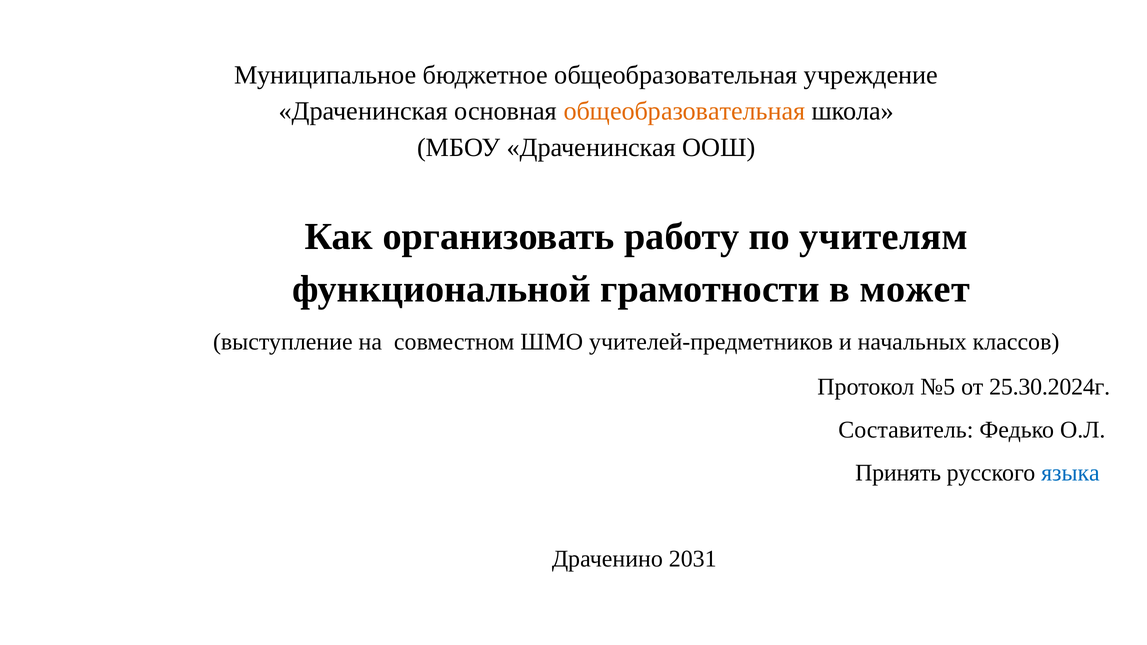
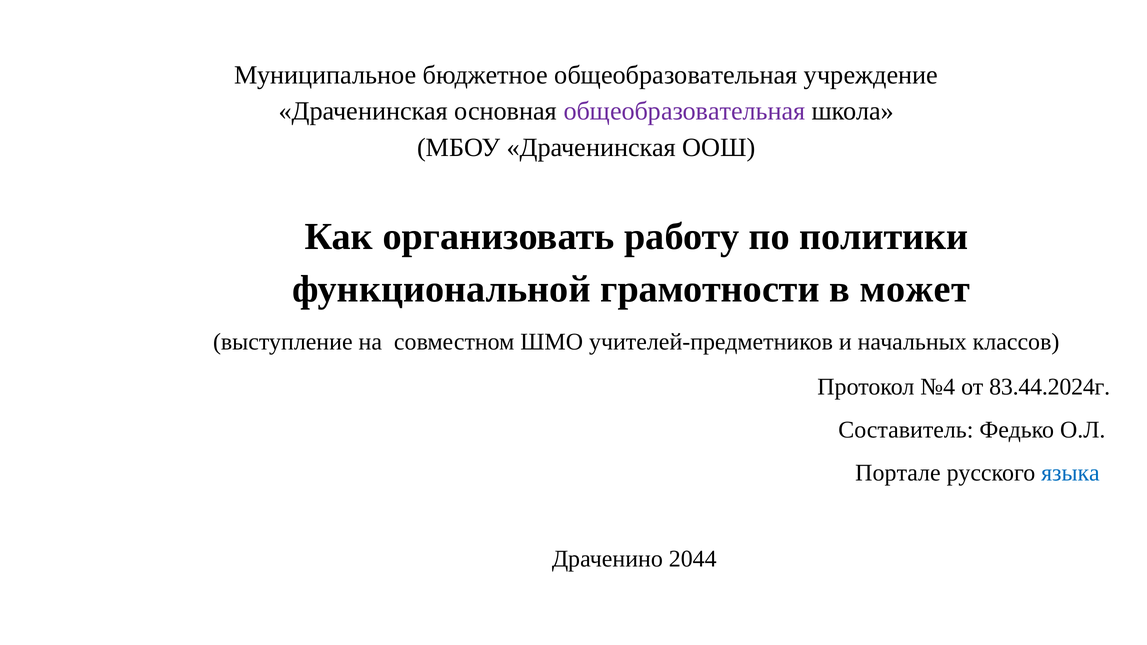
общеобразовательная at (684, 111) colour: orange -> purple
учителям: учителям -> политики
№5: №5 -> №4
25.30.2024г: 25.30.2024г -> 83.44.2024г
Принять: Принять -> Портале
2031: 2031 -> 2044
